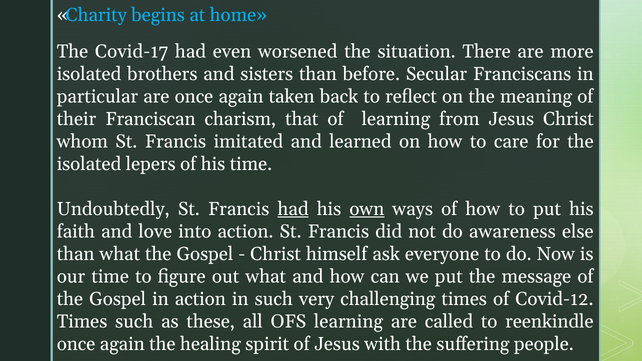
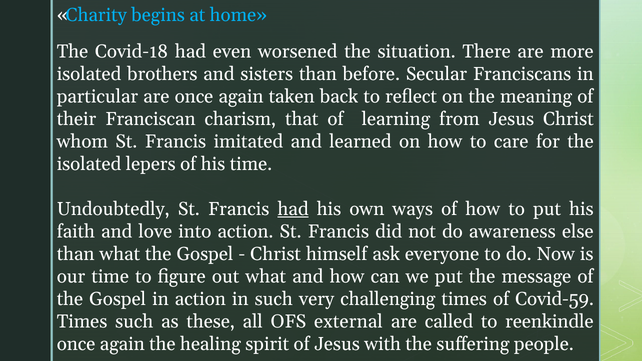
Covid-17: Covid-17 -> Covid-18
own underline: present -> none
Covid-12: Covid-12 -> Covid-59
OFS learning: learning -> external
